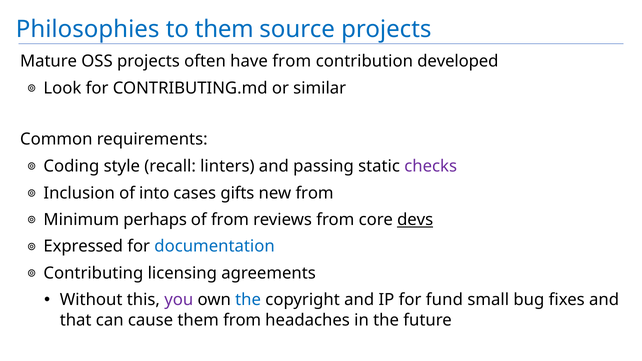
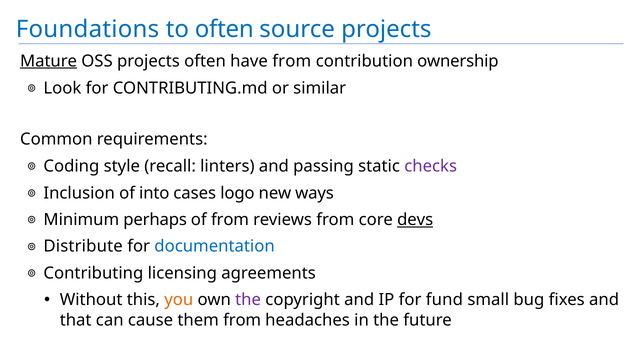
Philosophies: Philosophies -> Foundations
to them: them -> often
Mature underline: none -> present
developed: developed -> ownership
gifts: gifts -> logo
new from: from -> ways
Expressed: Expressed -> Distribute
you colour: purple -> orange
the at (248, 300) colour: blue -> purple
